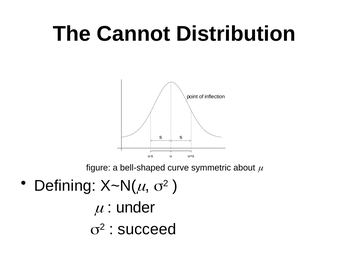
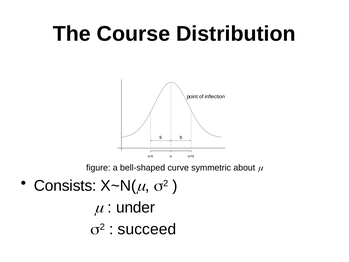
Cannot: Cannot -> Course
Defining: Defining -> Consists
